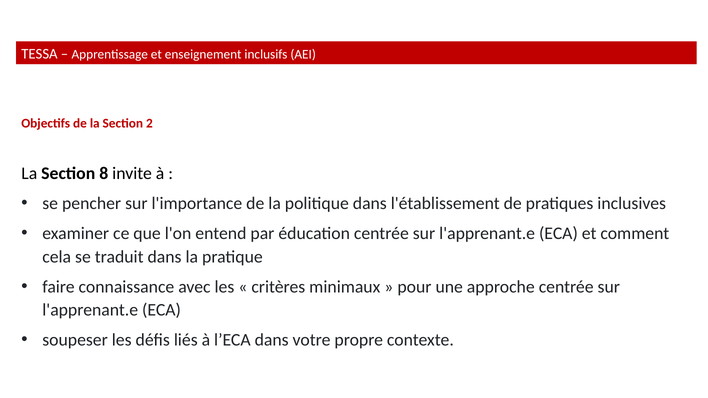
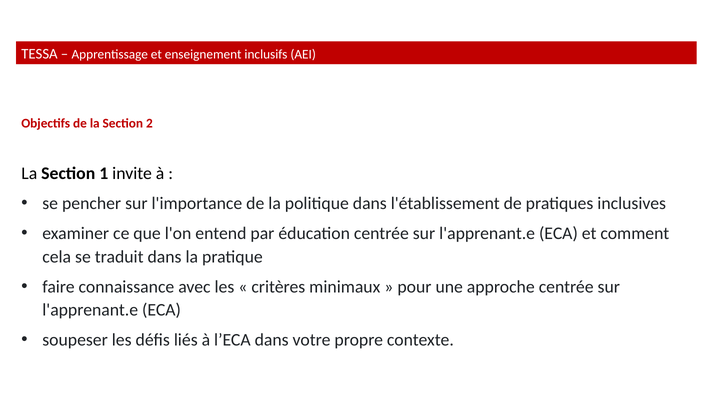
8: 8 -> 1
